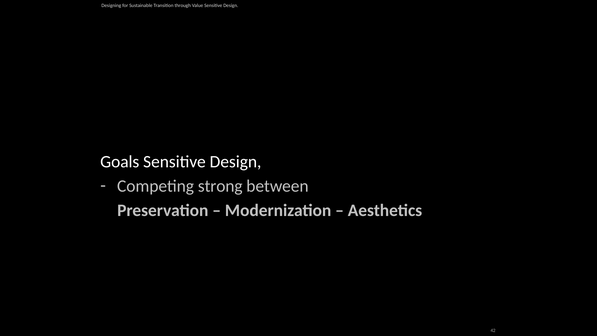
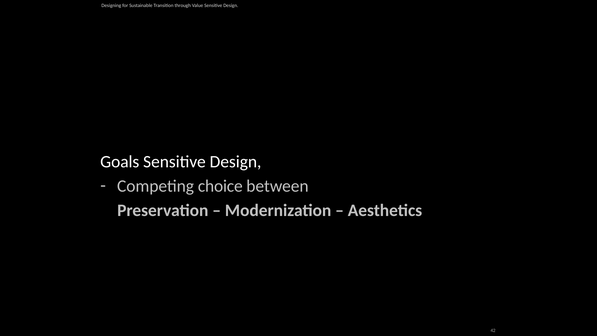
strong: strong -> choice
